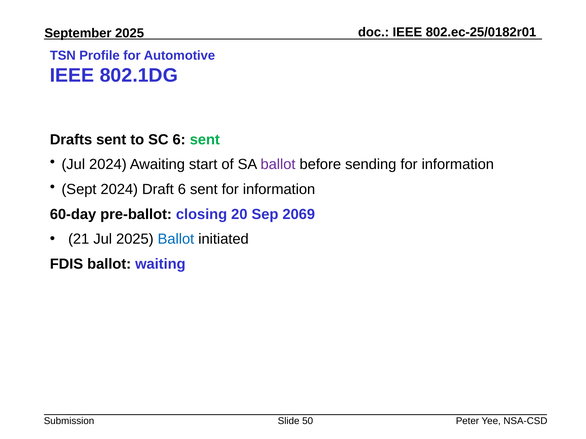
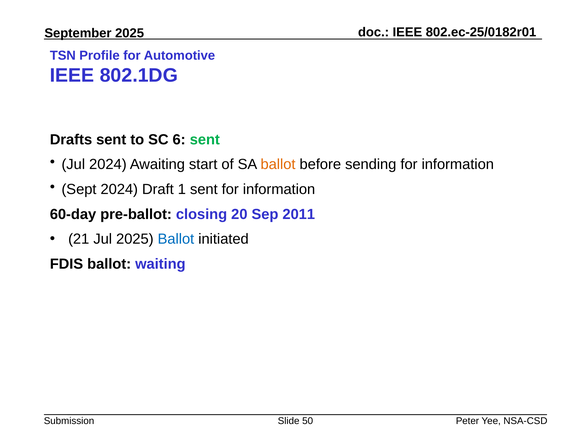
ballot at (278, 165) colour: purple -> orange
Draft 6: 6 -> 1
2069: 2069 -> 2011
